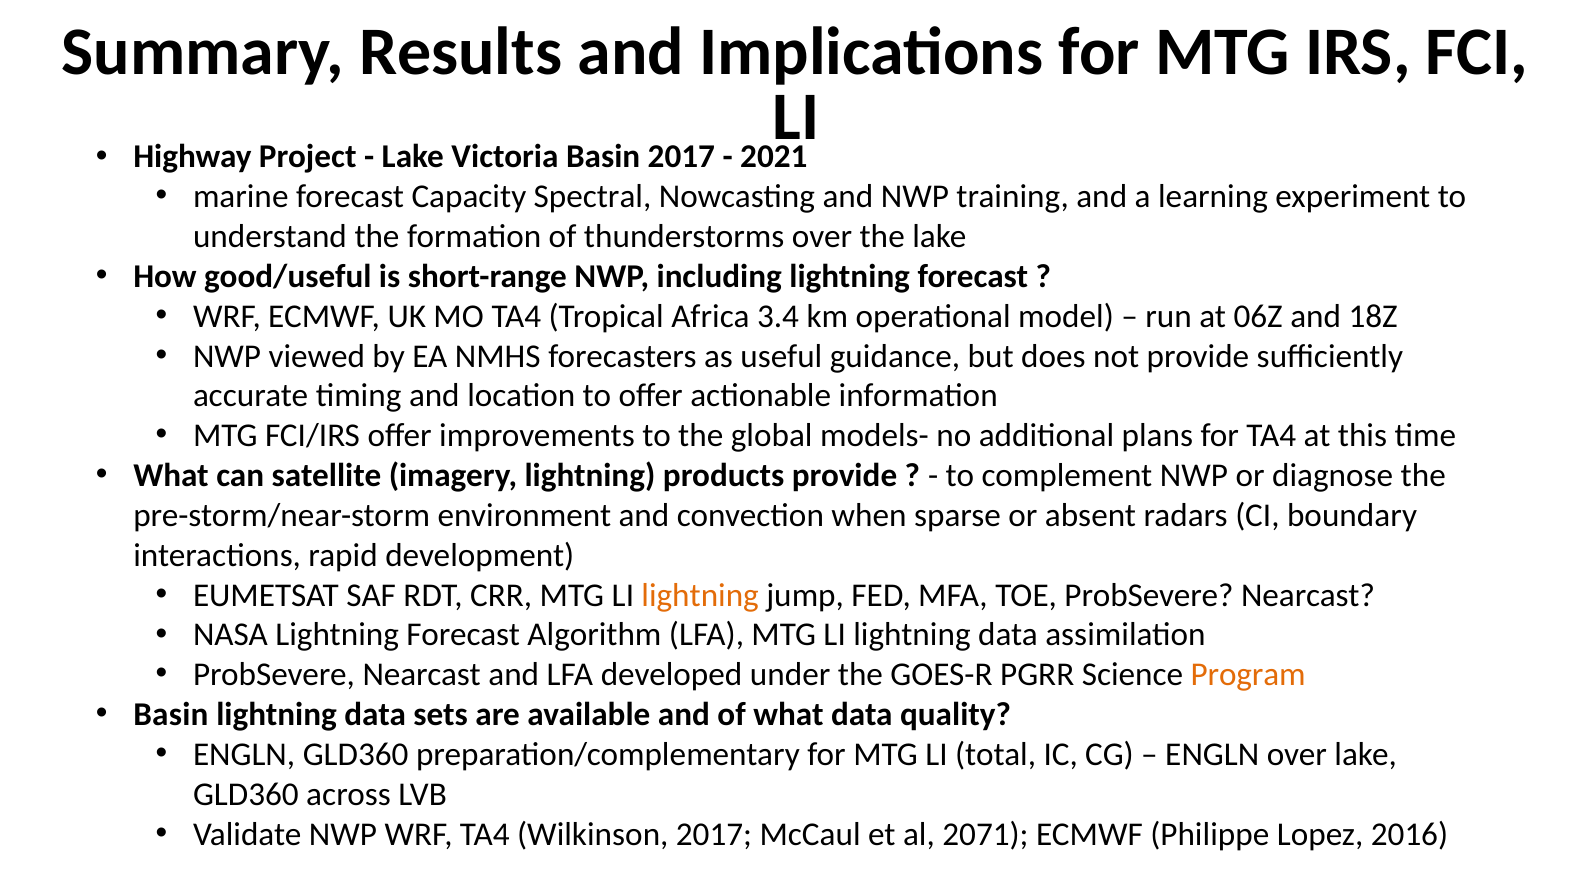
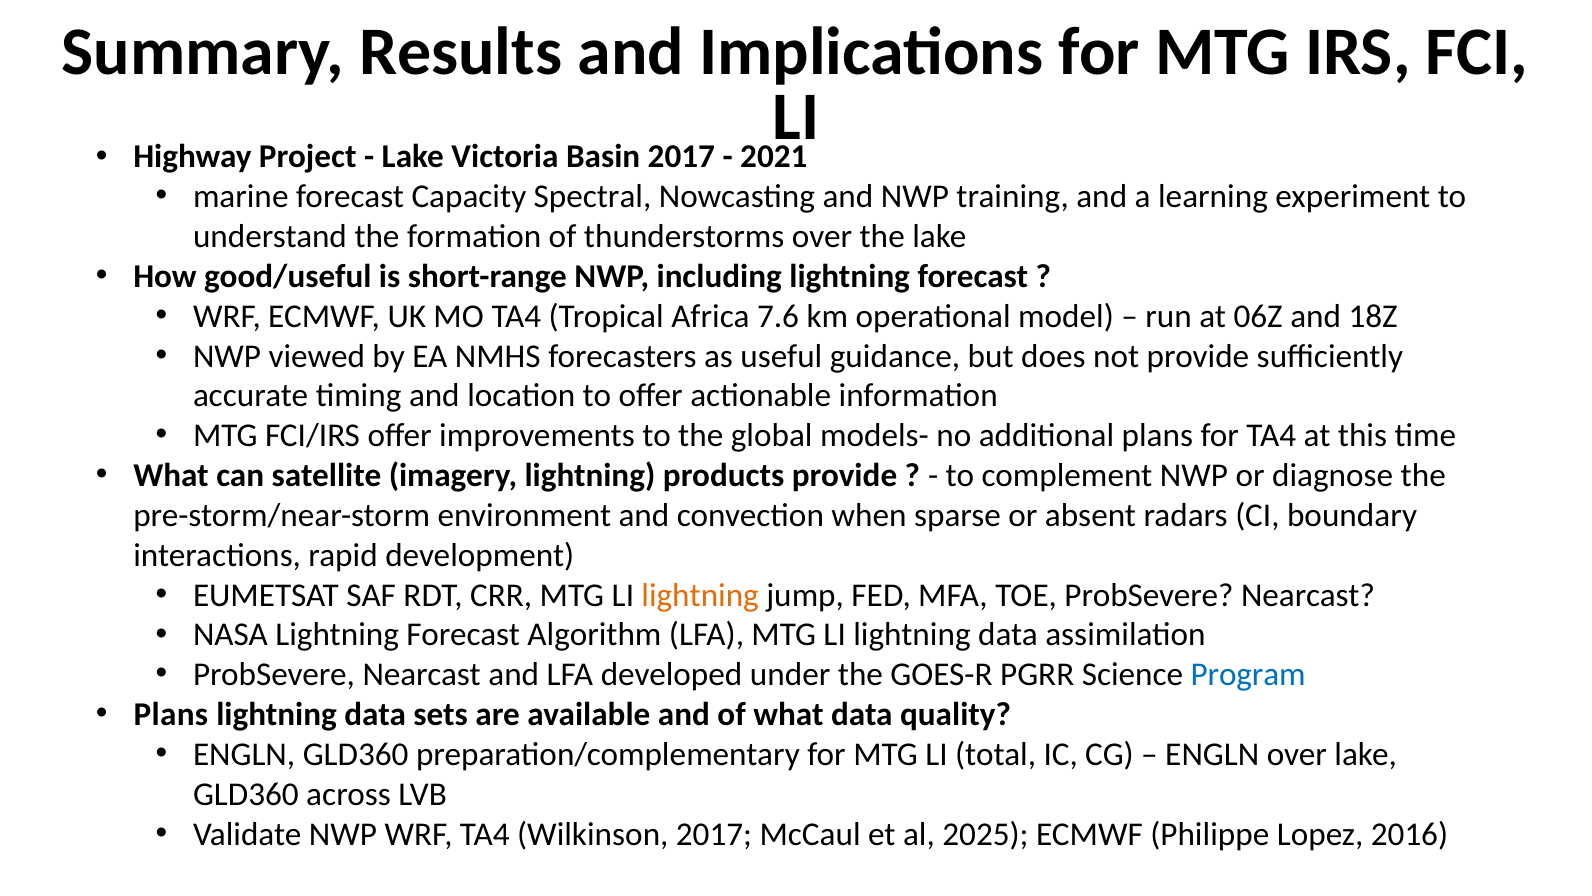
3.4: 3.4 -> 7.6
Program colour: orange -> blue
Basin at (171, 714): Basin -> Plans
2071: 2071 -> 2025
